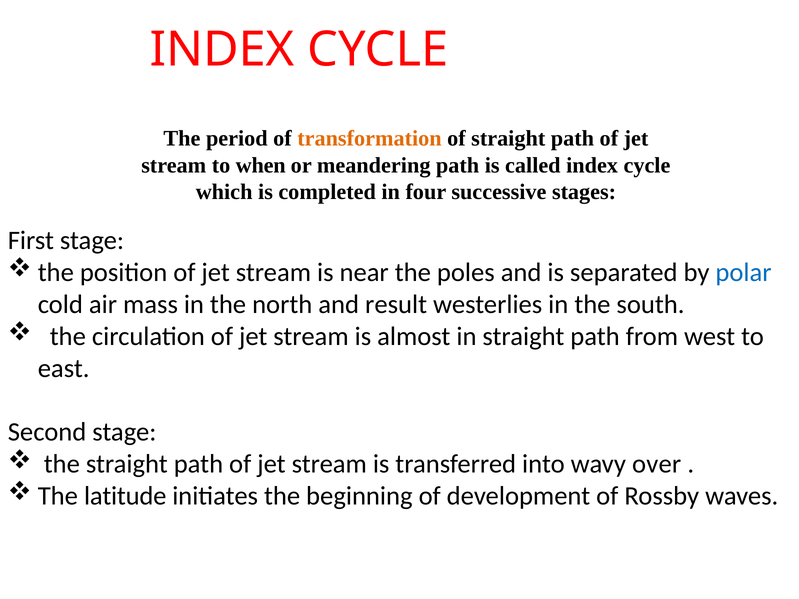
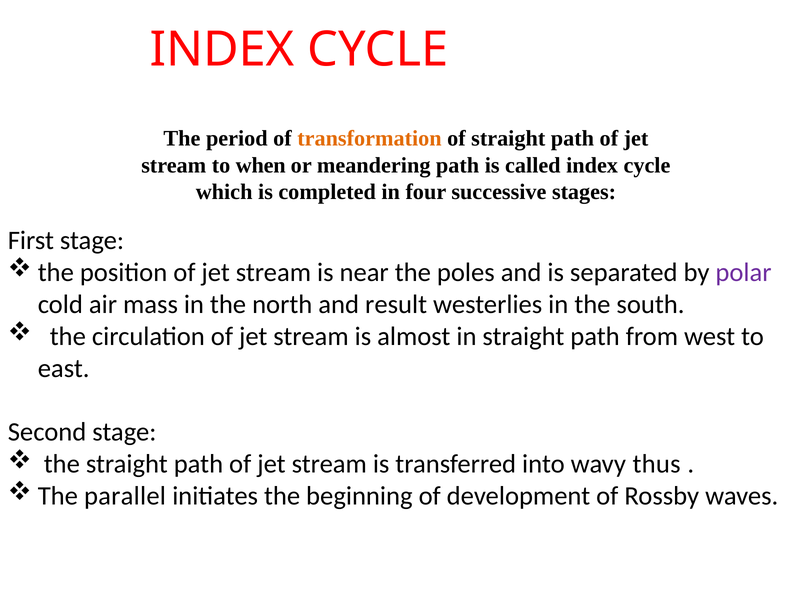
polar colour: blue -> purple
over: over -> thus
latitude: latitude -> parallel
